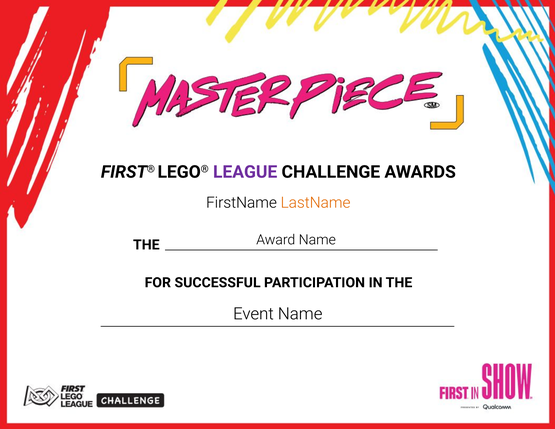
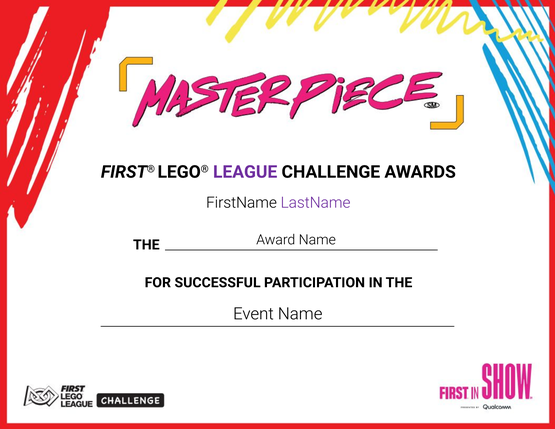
LastName colour: orange -> purple
